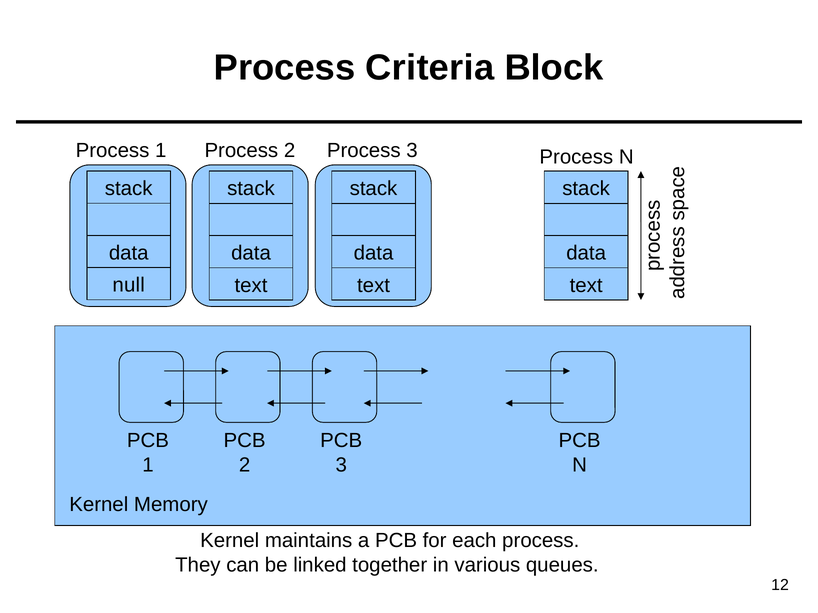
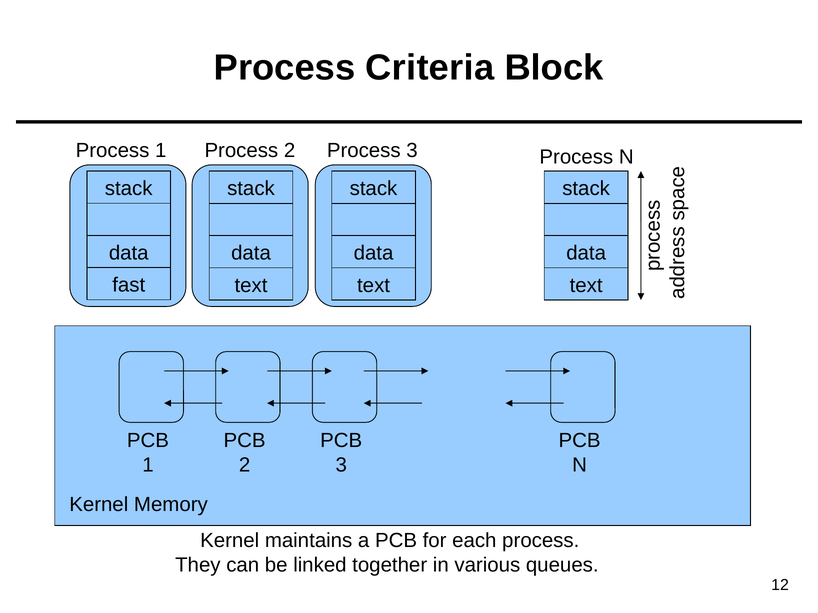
null: null -> fast
